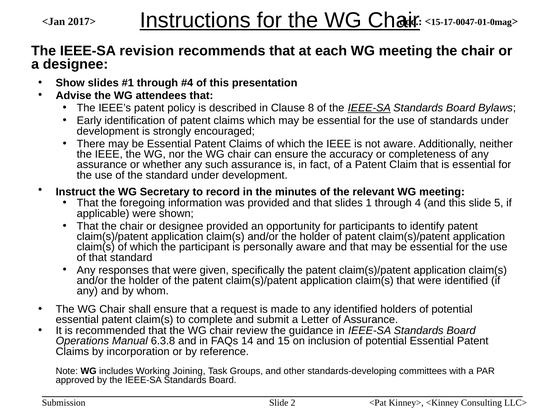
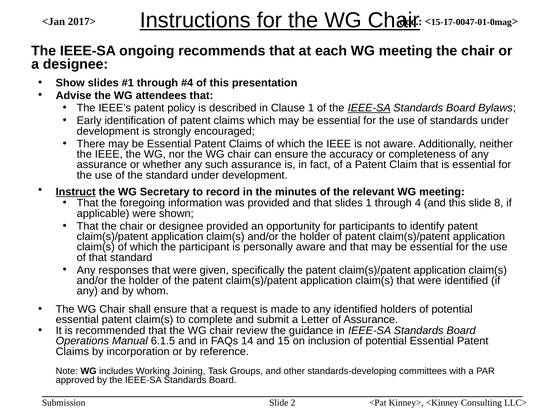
revision: revision -> ongoing
Clause 8: 8 -> 1
Instruct underline: none -> present
5: 5 -> 8
6.3.8: 6.3.8 -> 6.1.5
